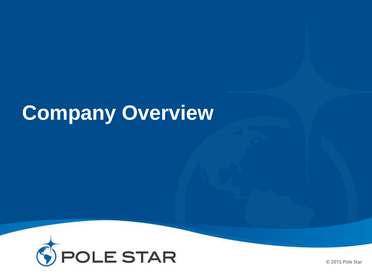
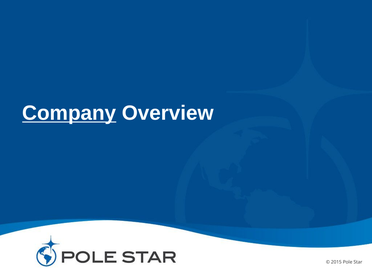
Company underline: none -> present
